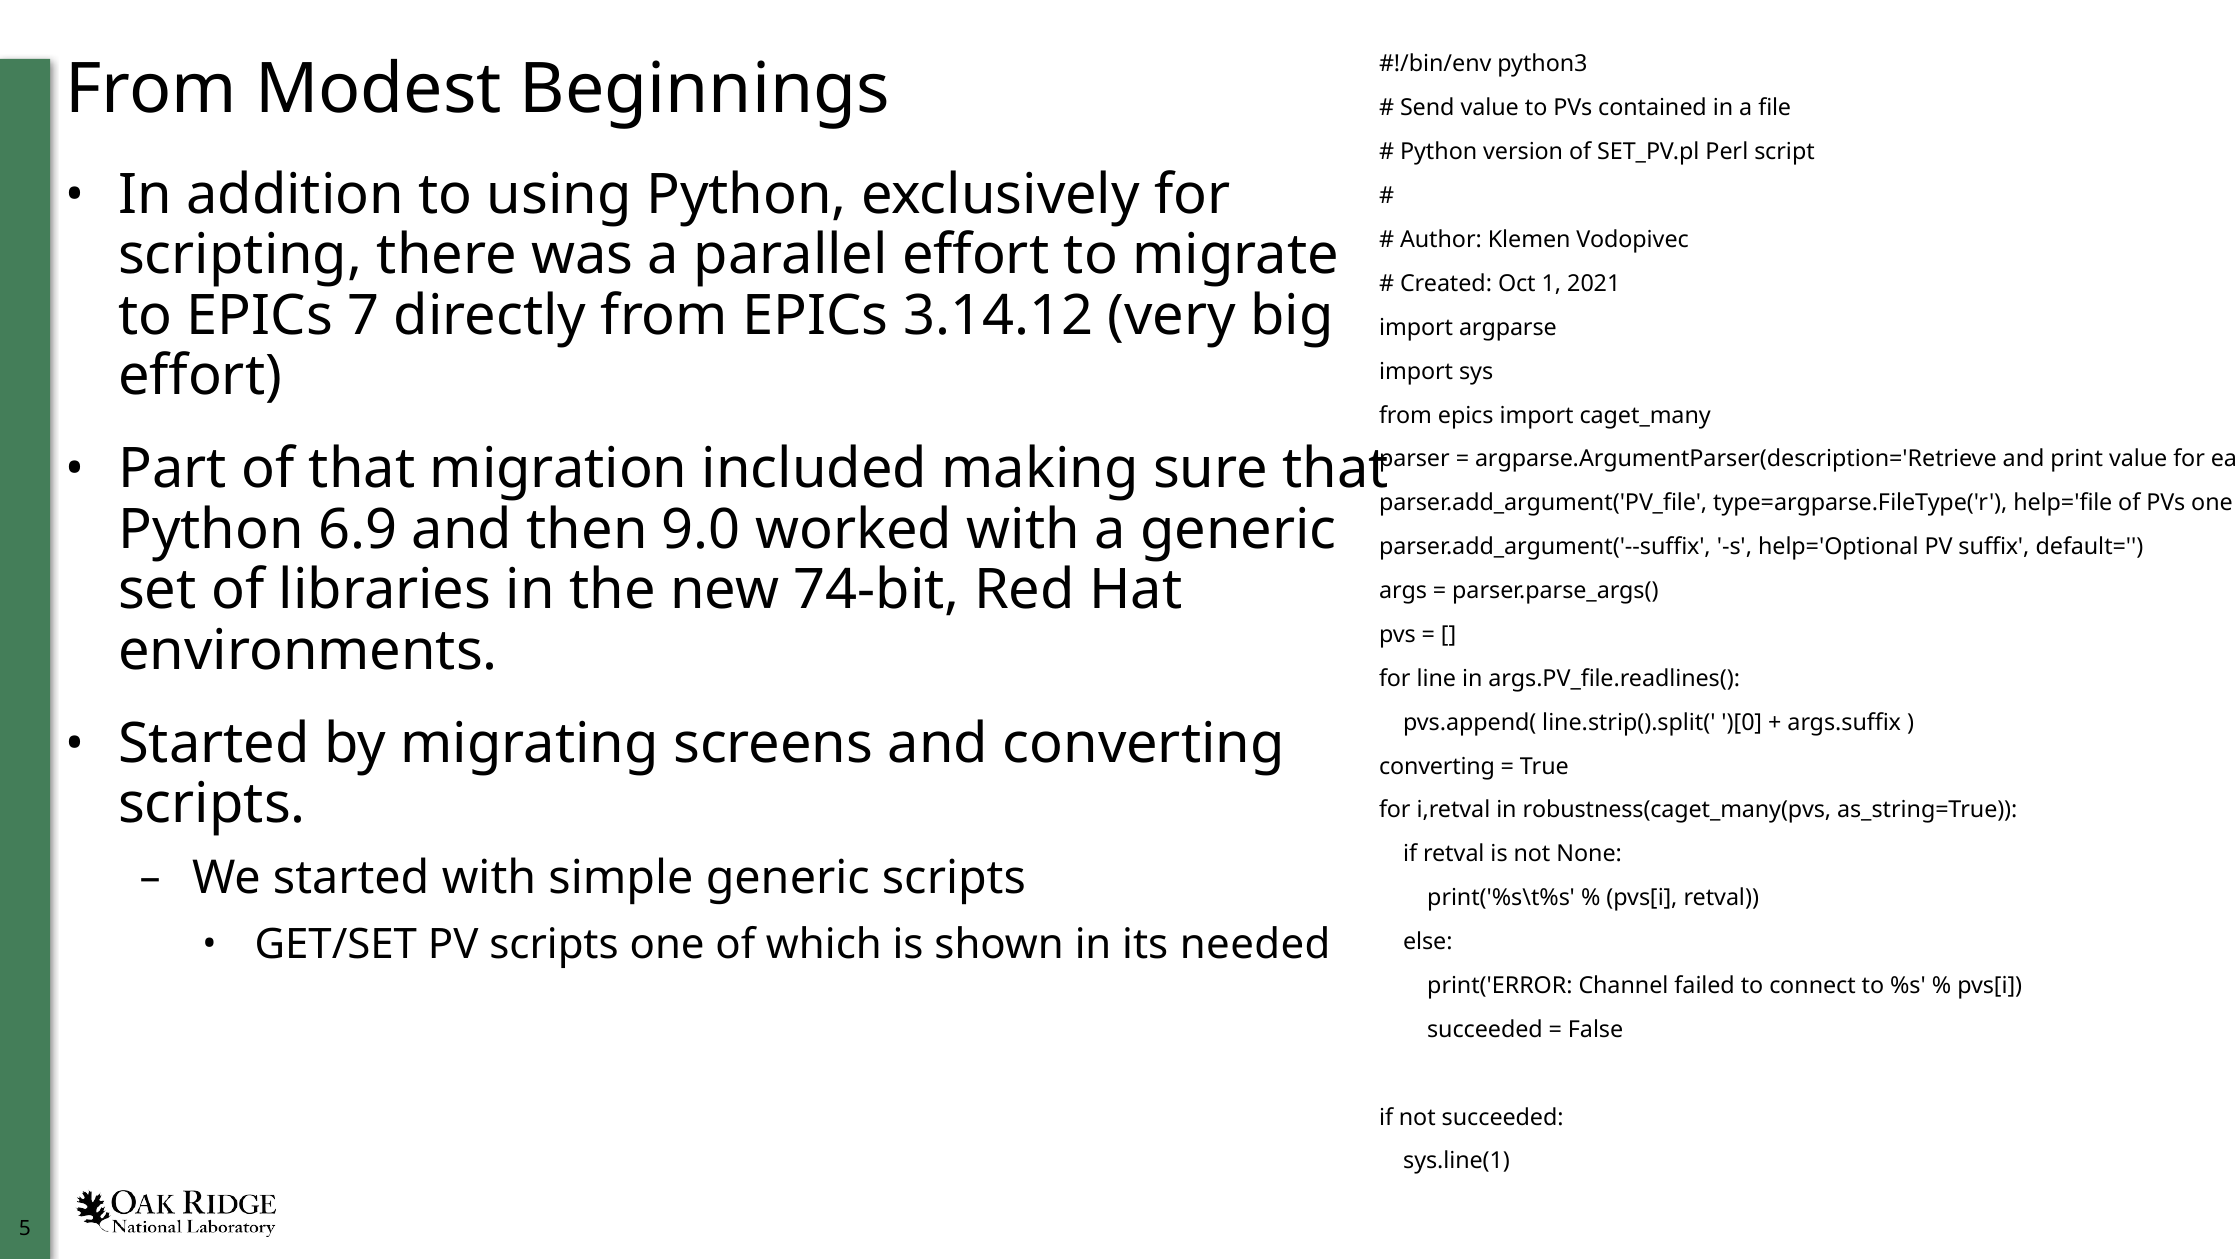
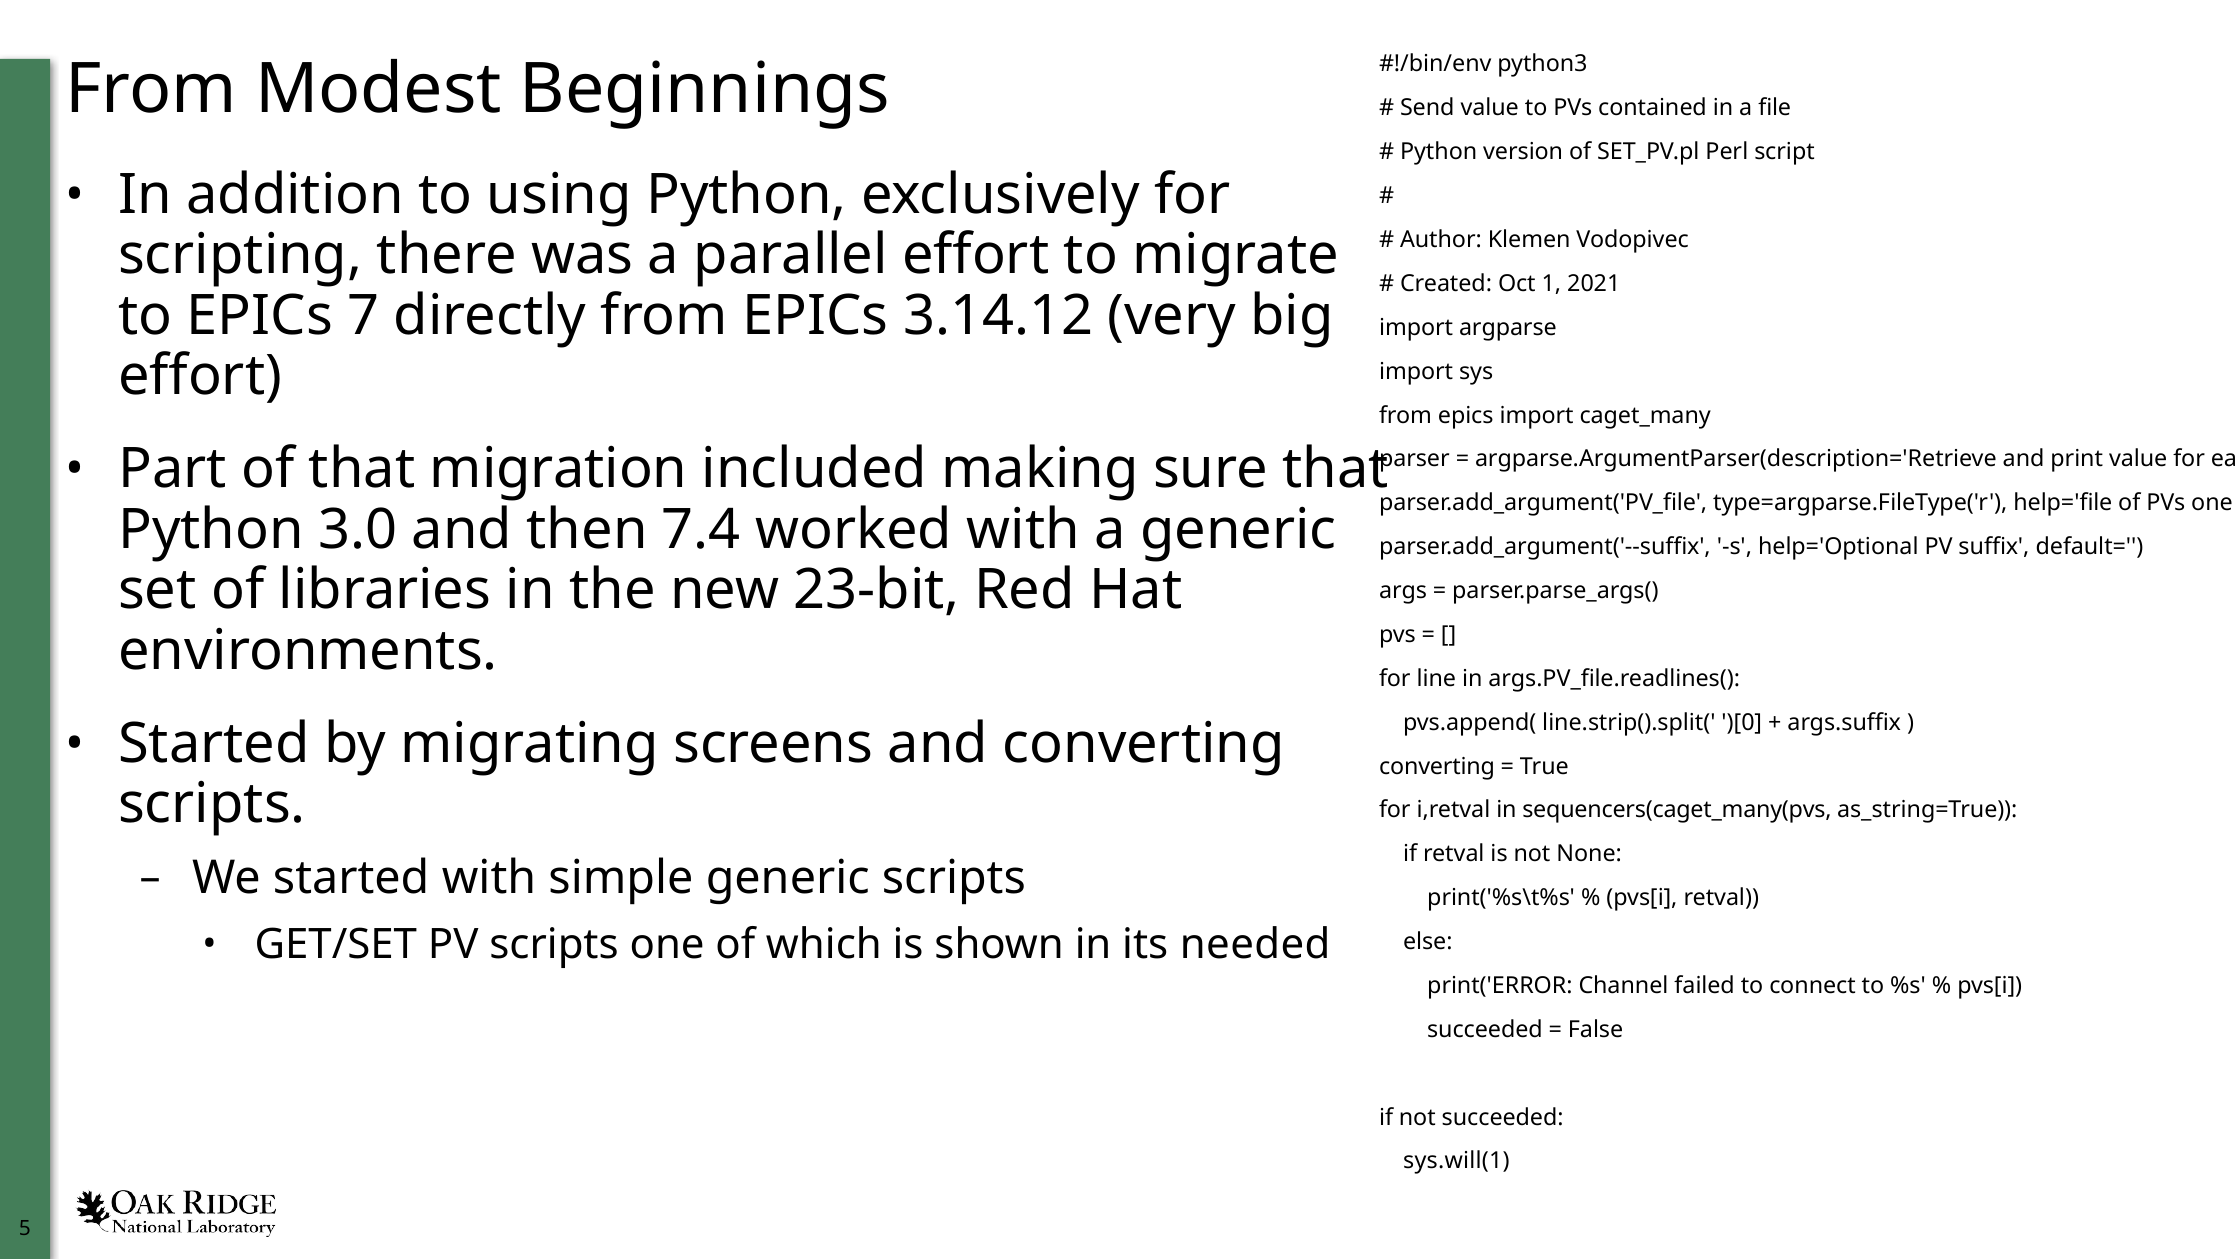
6.9: 6.9 -> 3.0
9.0: 9.0 -> 7.4
74-bit: 74-bit -> 23-bit
robustness(caget_many(pvs: robustness(caget_many(pvs -> sequencers(caget_many(pvs
sys.line(1: sys.line(1 -> sys.will(1
